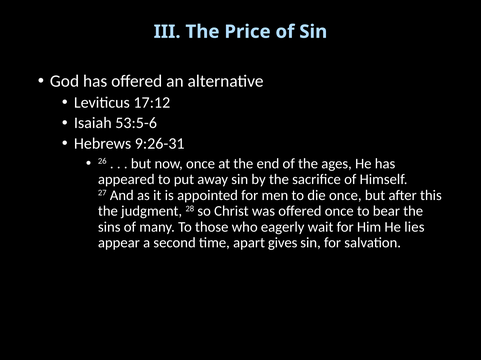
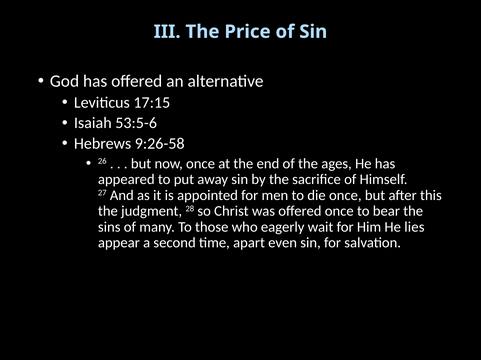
17:12: 17:12 -> 17:15
9:26-31: 9:26-31 -> 9:26-58
gives: gives -> even
